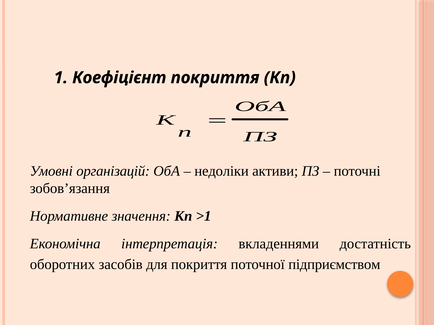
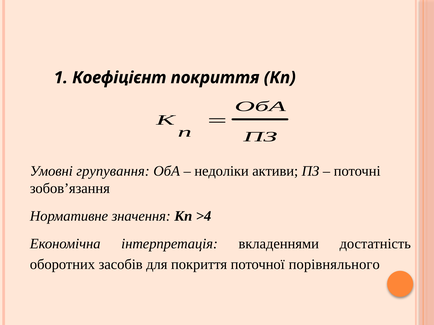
організацій: організацій -> групування
>1: >1 -> >4
підприємством: підприємством -> порівняльного
